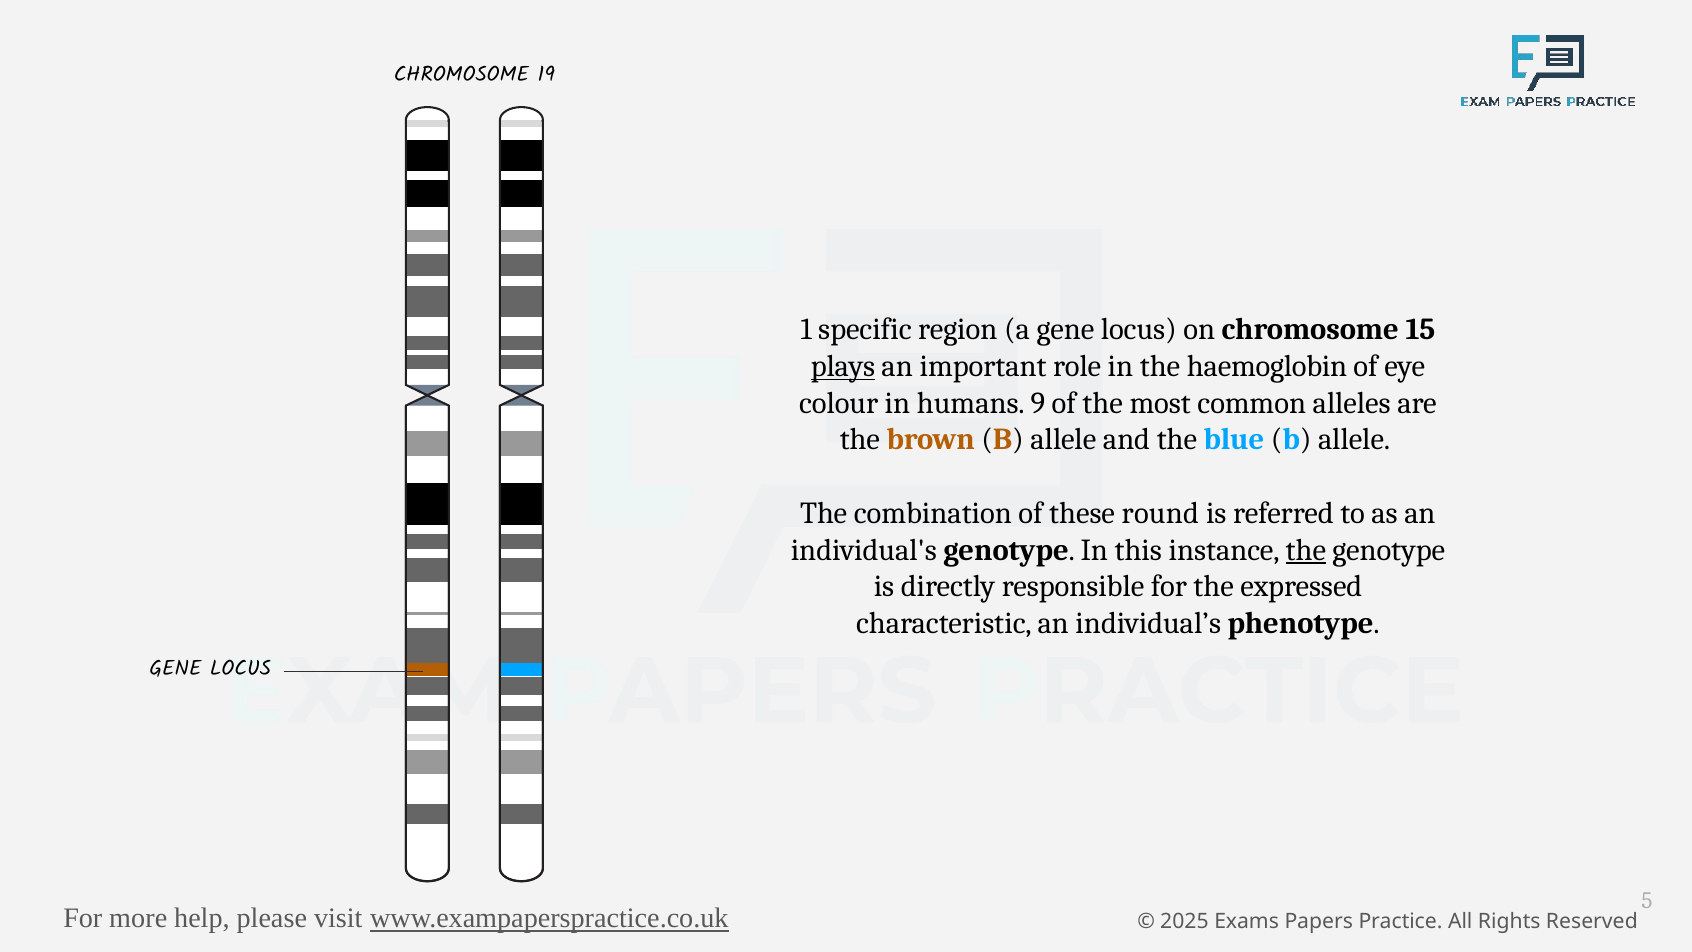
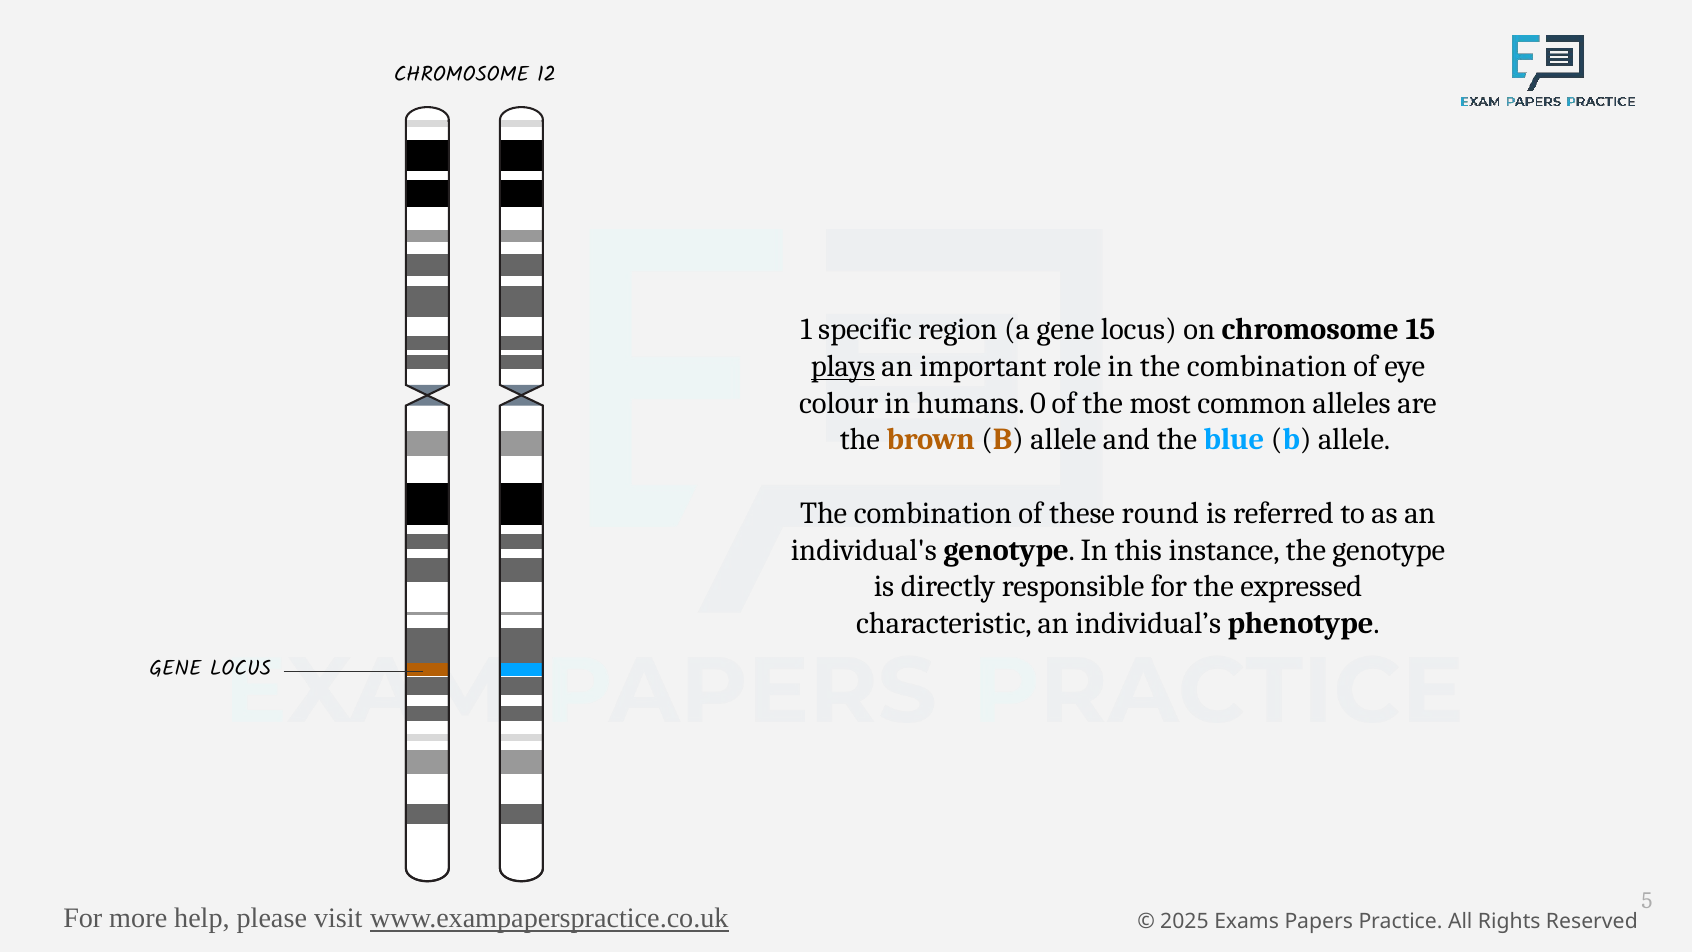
19: 19 -> 12
in the haemoglobin: haemoglobin -> combination
9: 9 -> 0
the at (1306, 550) underline: present -> none
